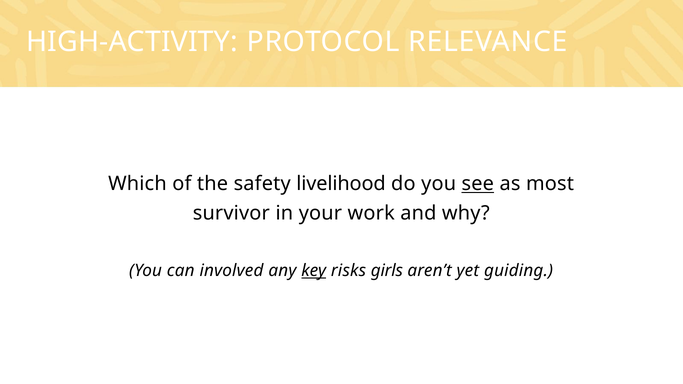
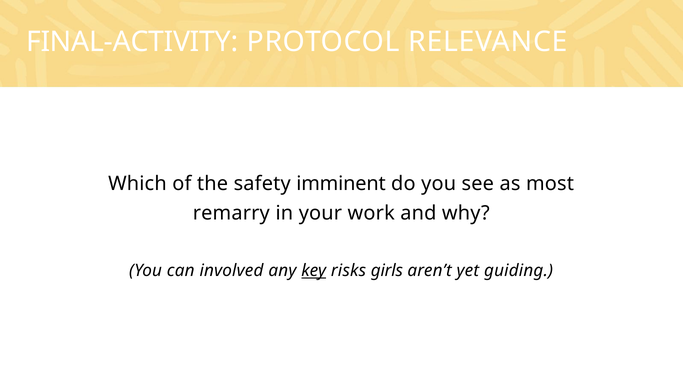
HIGH-ACTIVITY: HIGH-ACTIVITY -> FINAL-ACTIVITY
livelihood: livelihood -> imminent
see underline: present -> none
survivor: survivor -> remarry
